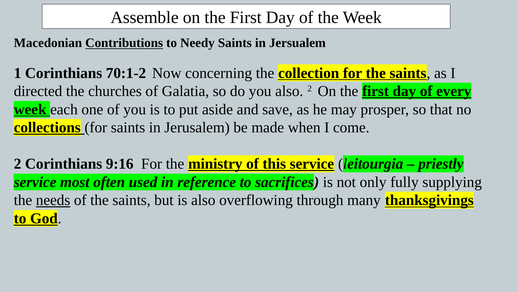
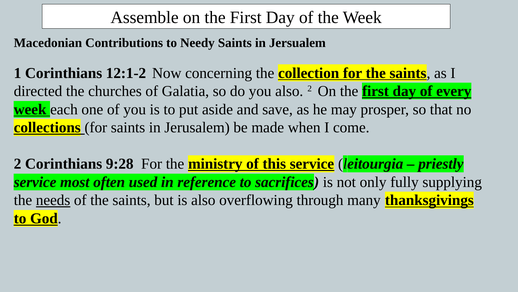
Contributions underline: present -> none
70:1-2: 70:1-2 -> 12:1-2
9:16: 9:16 -> 9:28
